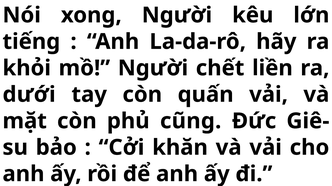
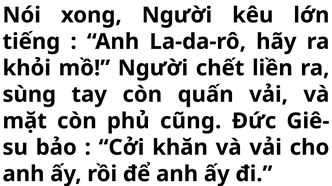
dưới: dưới -> sùng
